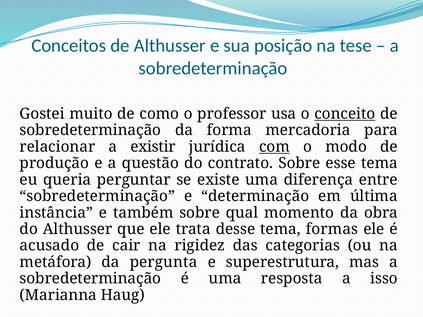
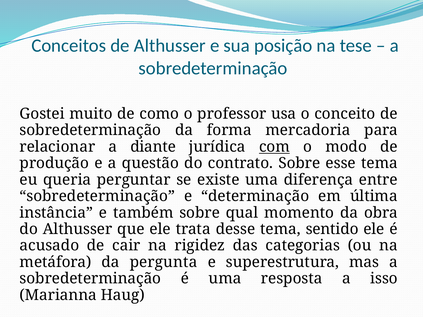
conceito underline: present -> none
existir: existir -> diante
formas: formas -> sentido
